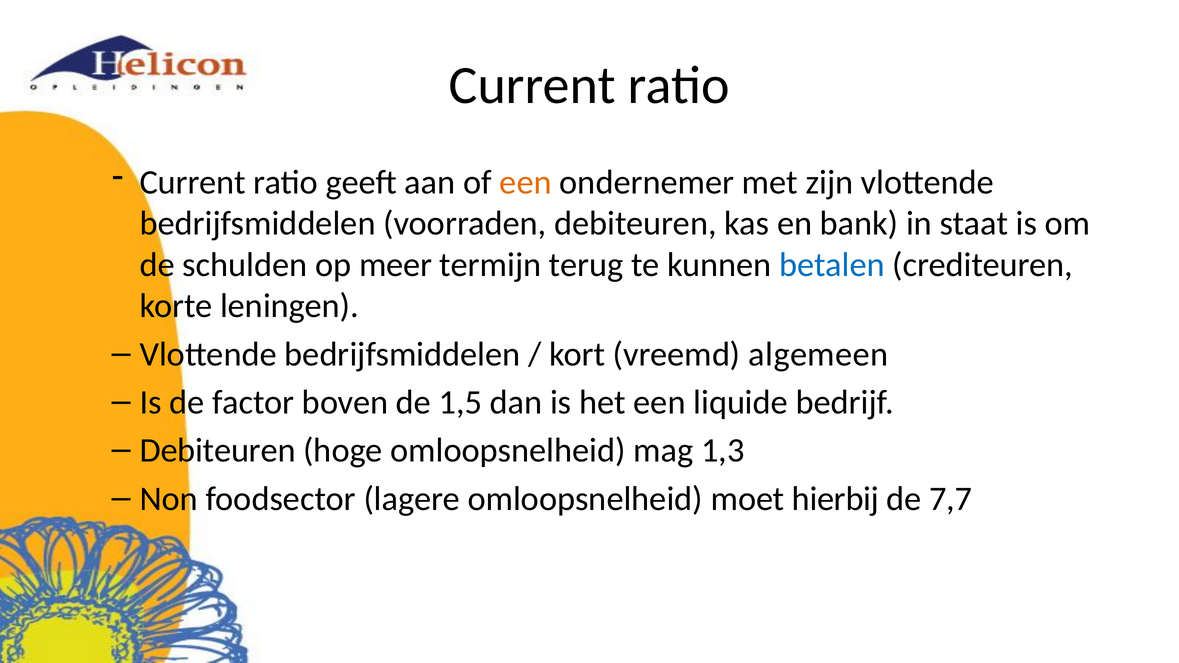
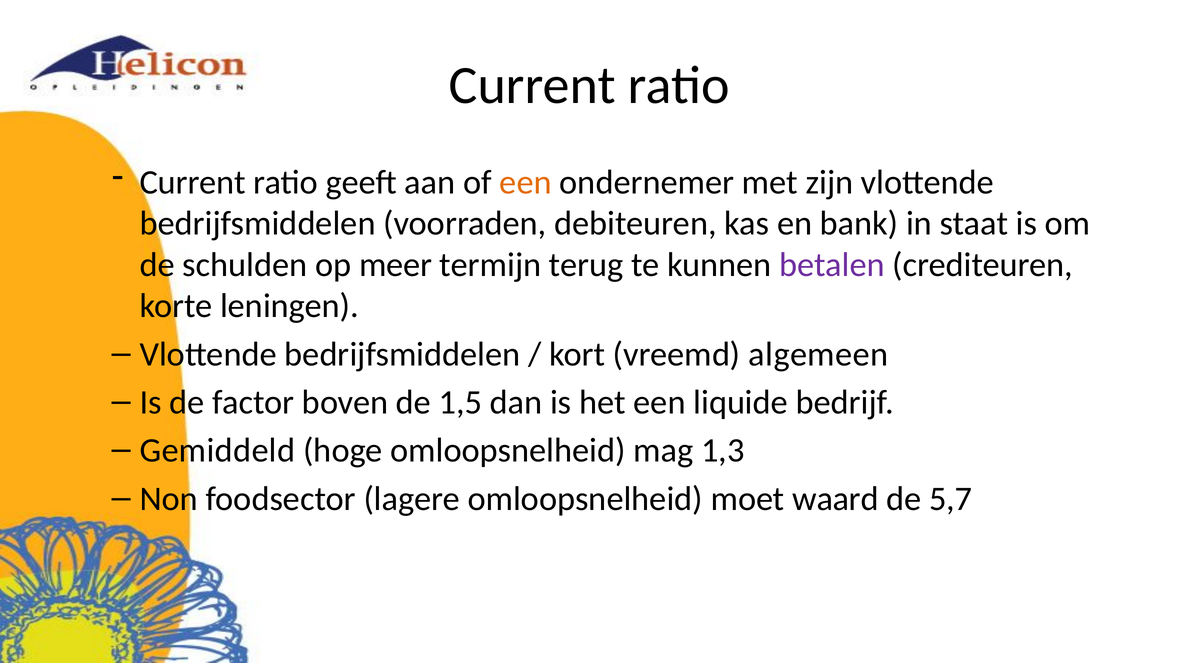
betalen colour: blue -> purple
Debiteuren at (218, 451): Debiteuren -> Gemiddeld
hierbij: hierbij -> waard
7,7: 7,7 -> 5,7
